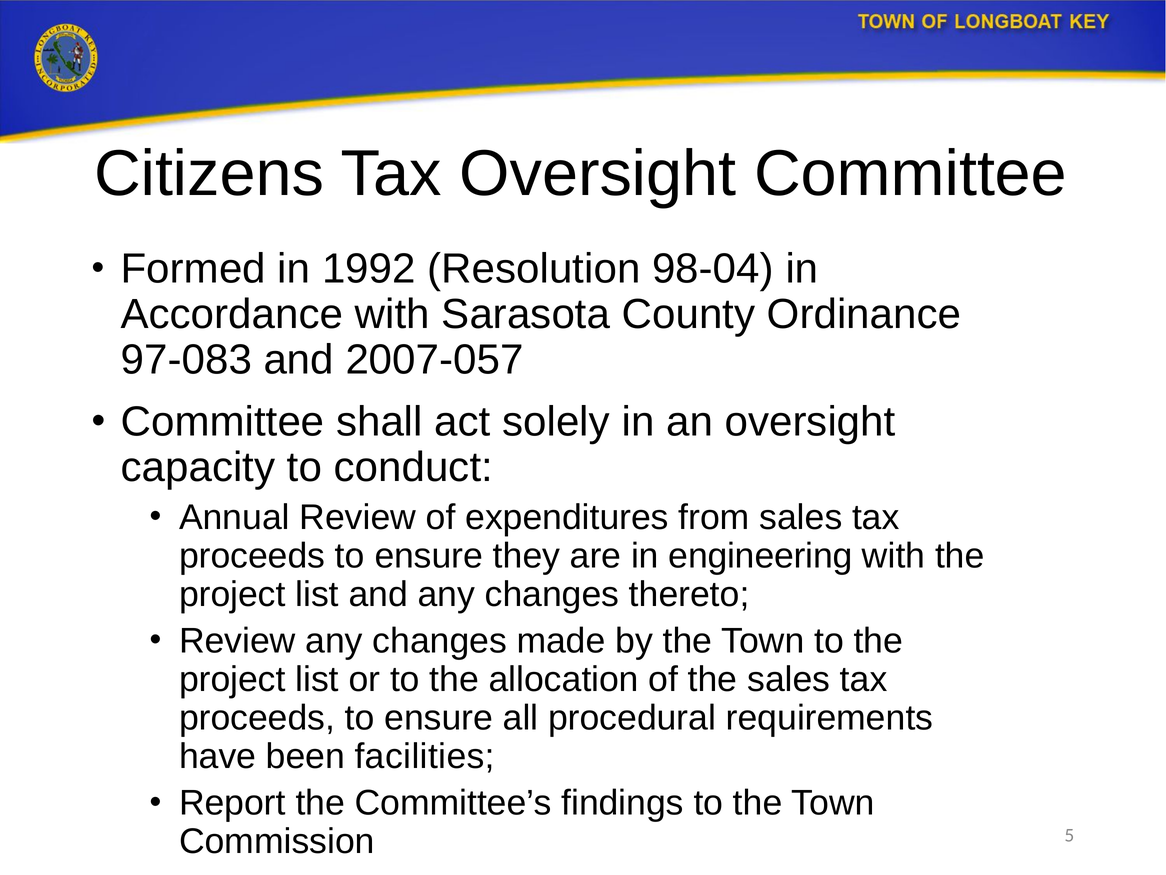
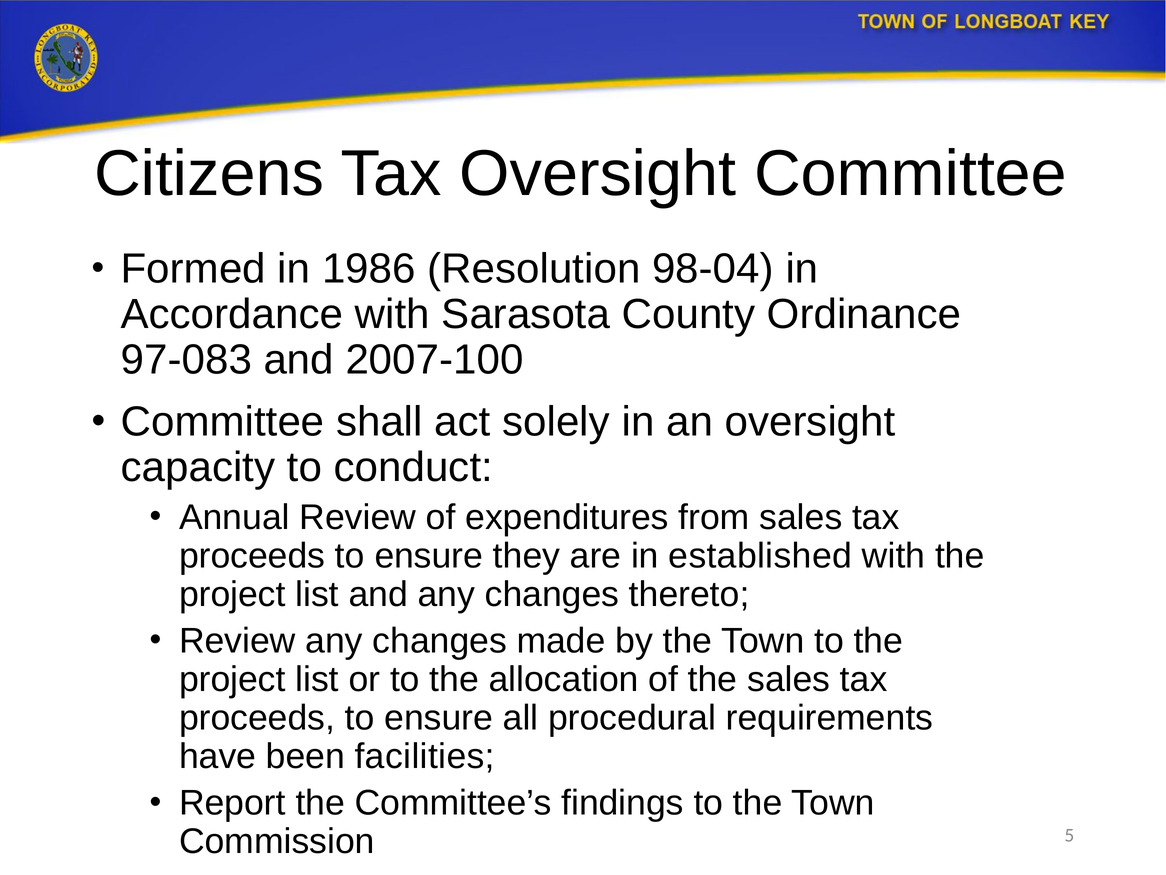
1992: 1992 -> 1986
2007-057: 2007-057 -> 2007-100
engineering: engineering -> established
